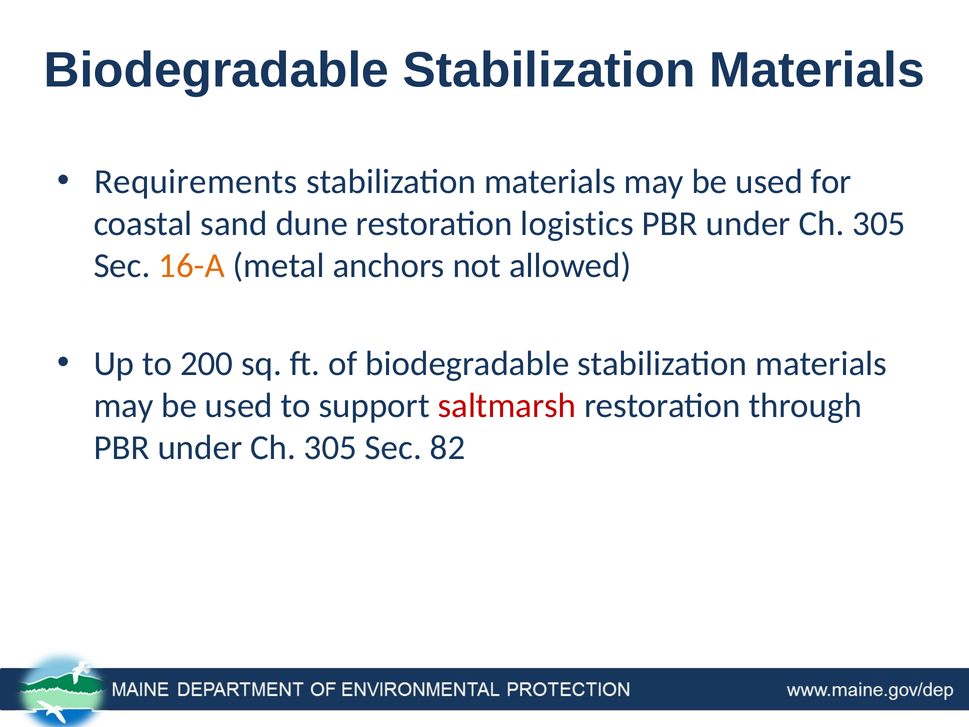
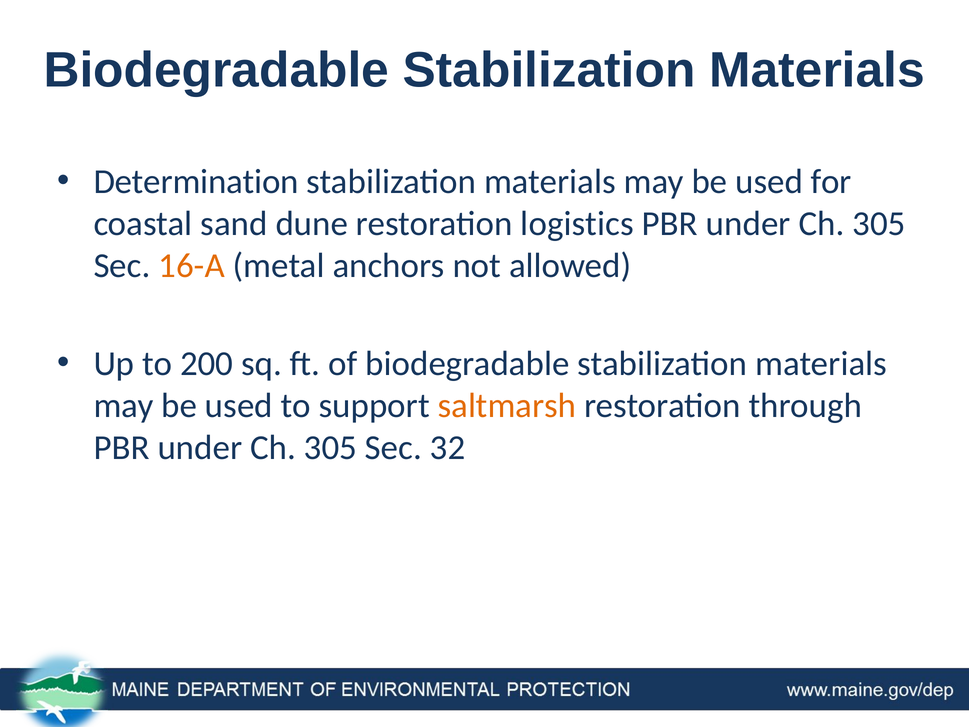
Requirements: Requirements -> Determination
saltmarsh colour: red -> orange
82: 82 -> 32
